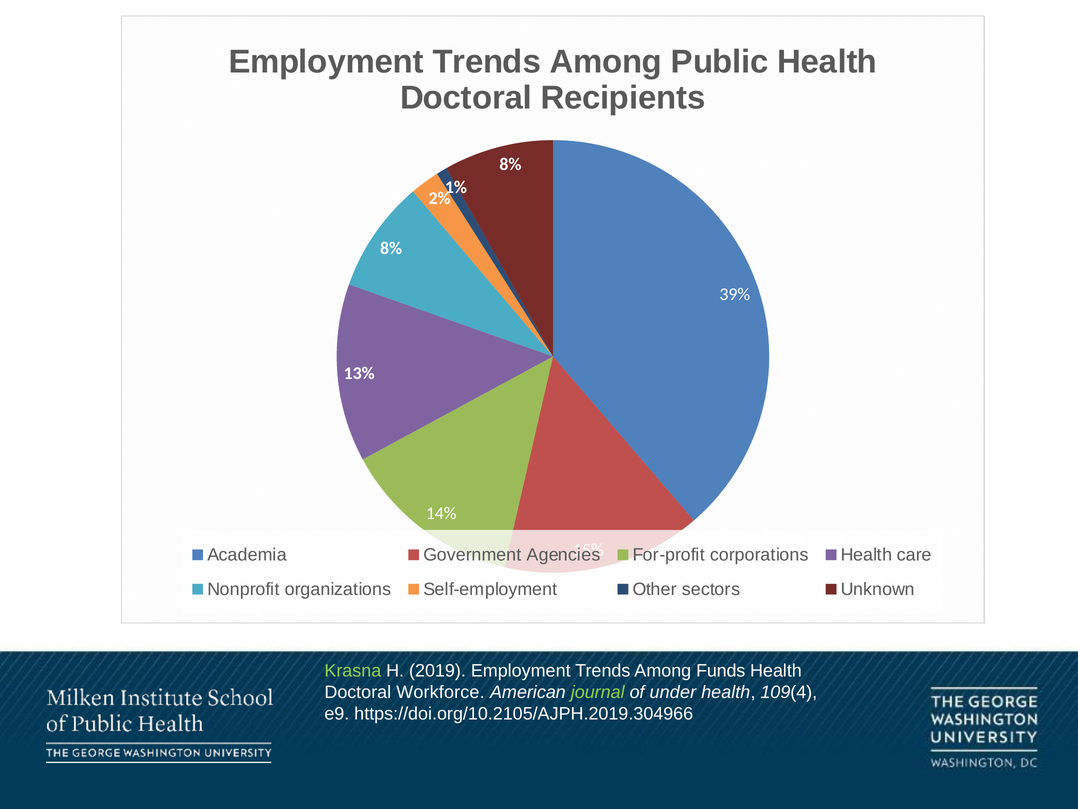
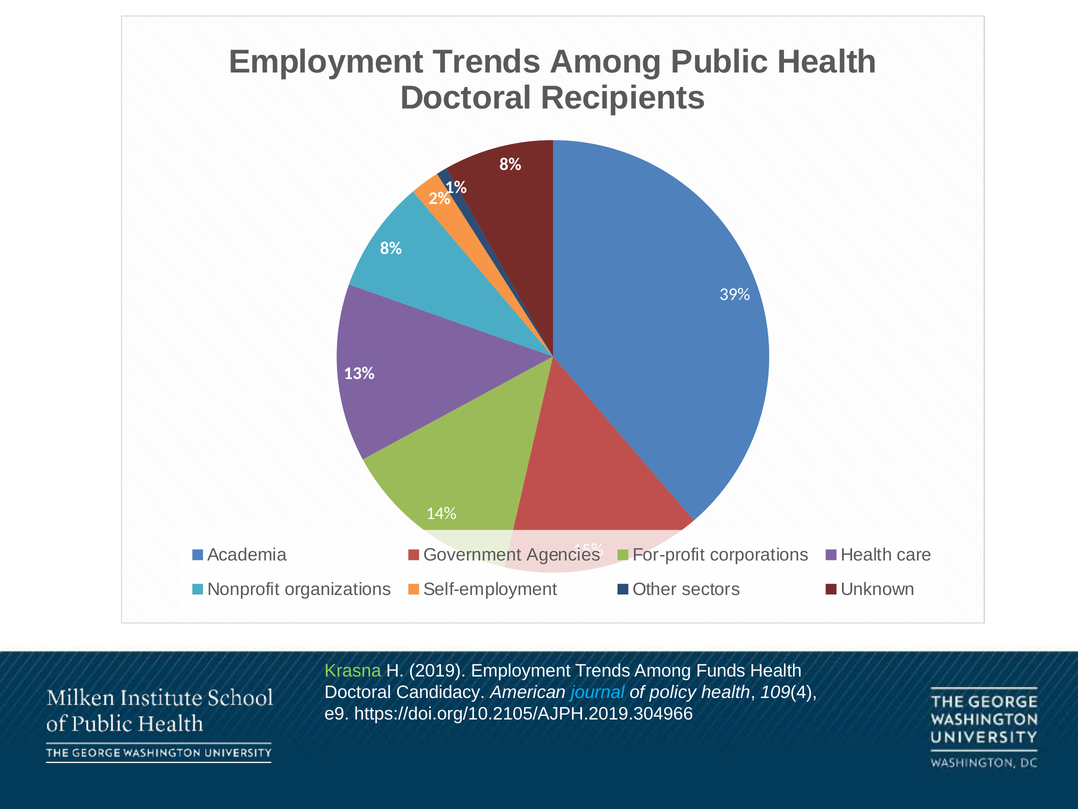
Workforce: Workforce -> Candidacy
journal colour: light green -> light blue
under: under -> policy
